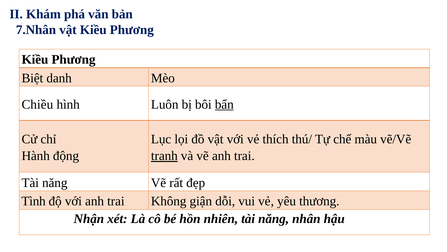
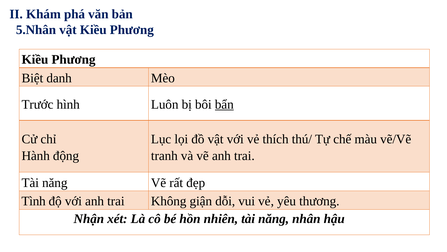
7.Nhân: 7.Nhân -> 5.Nhân
Chiều: Chiều -> Trước
tranh underline: present -> none
